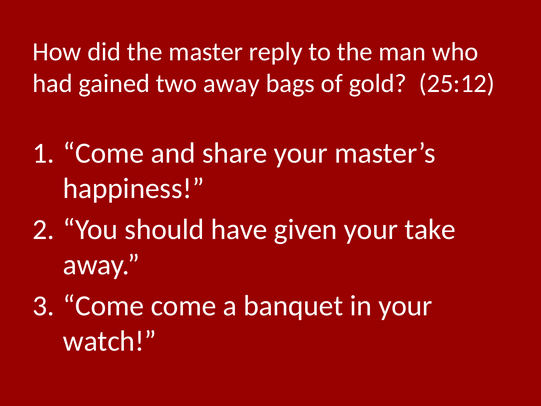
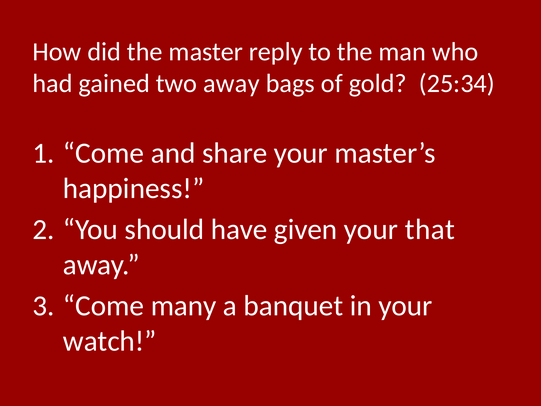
25:12: 25:12 -> 25:34
take: take -> that
Come come: come -> many
